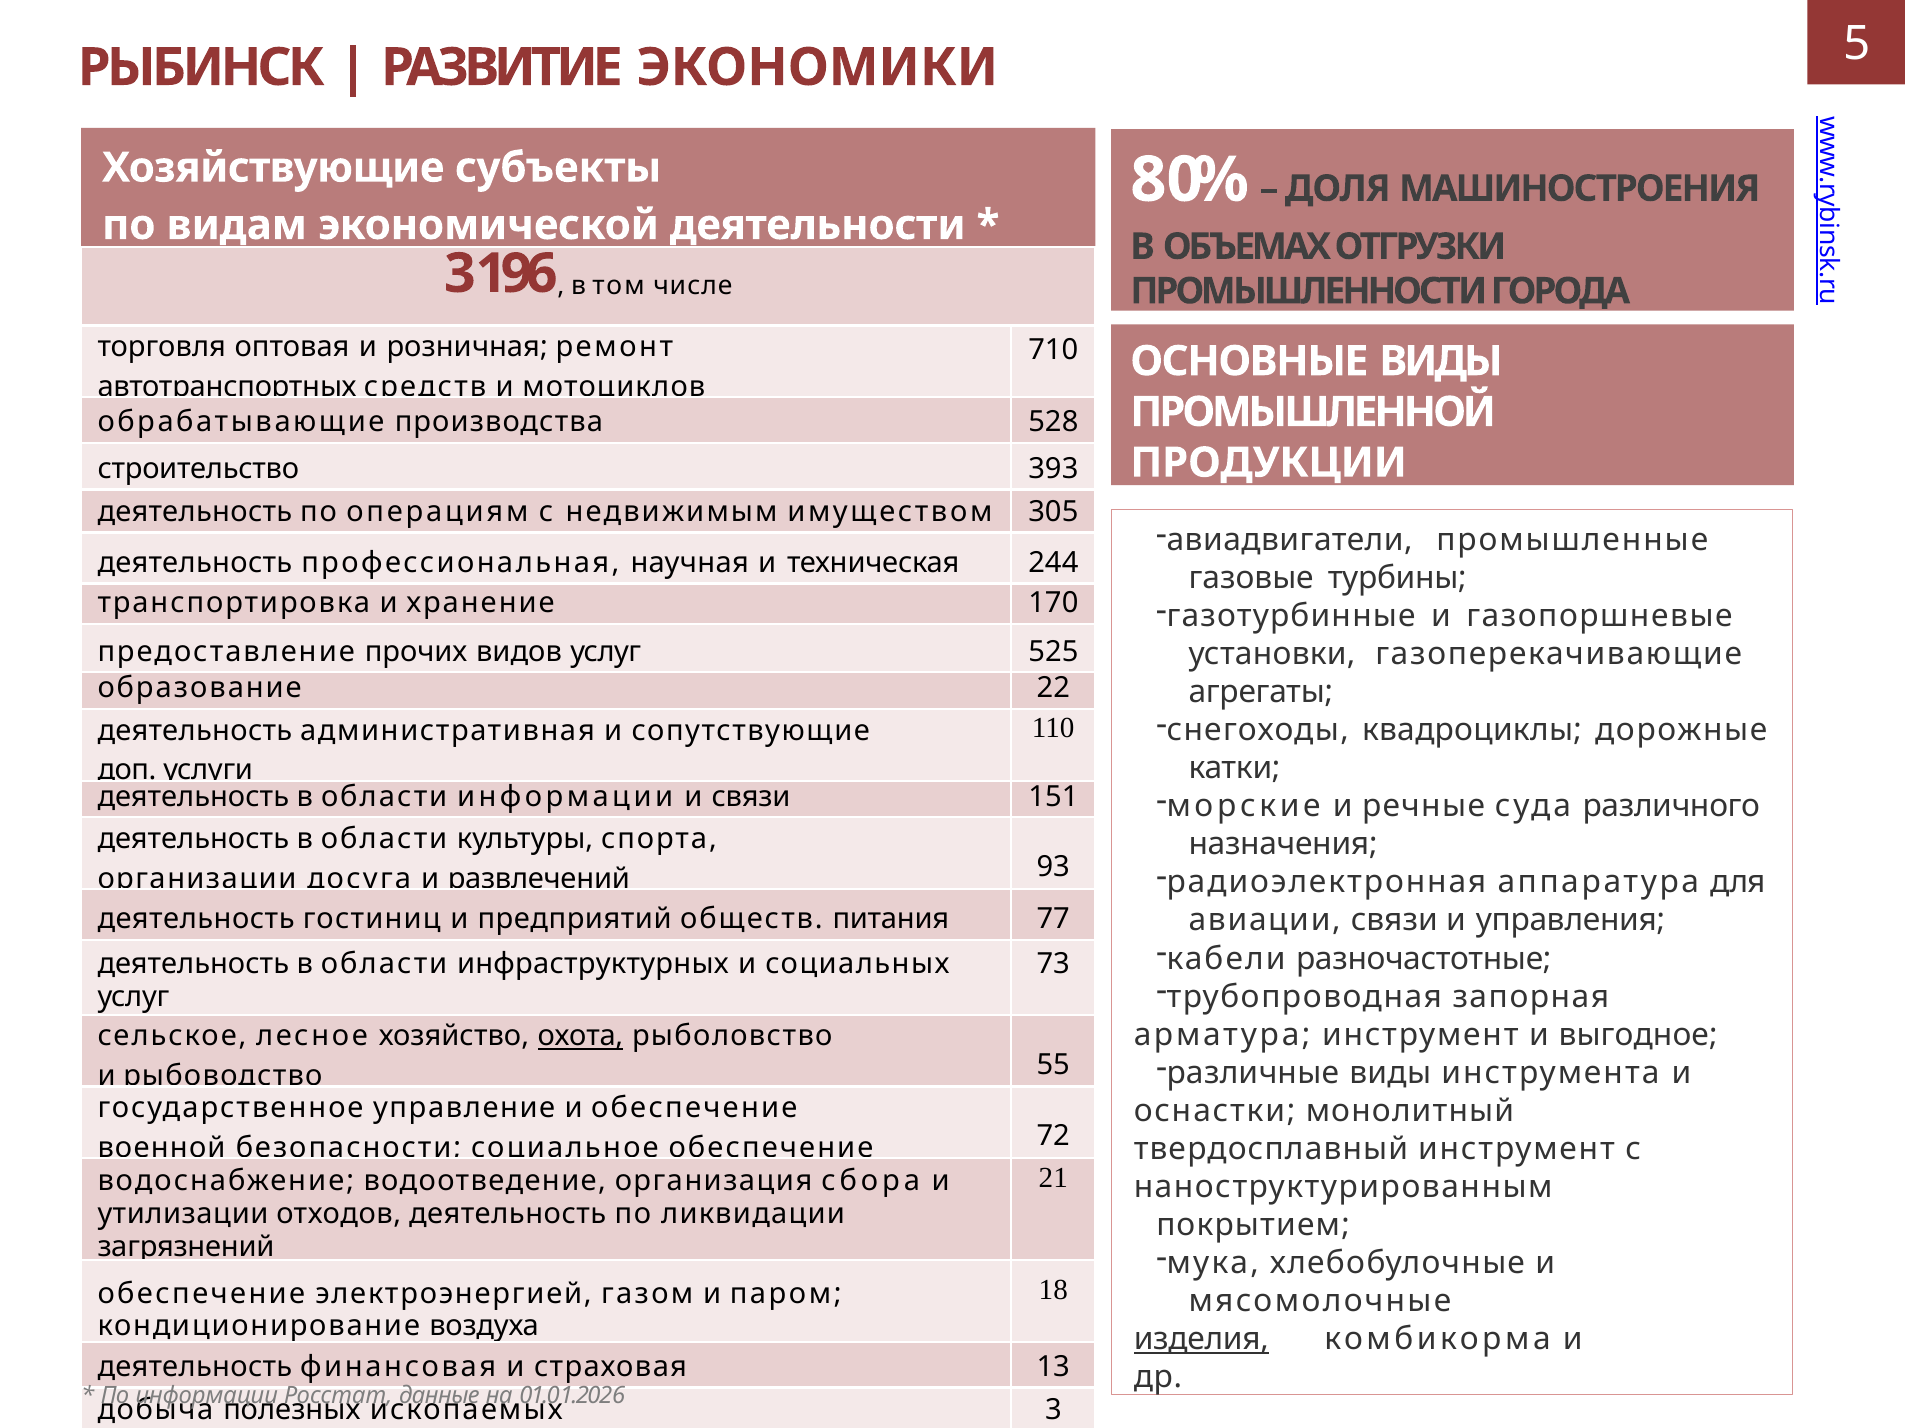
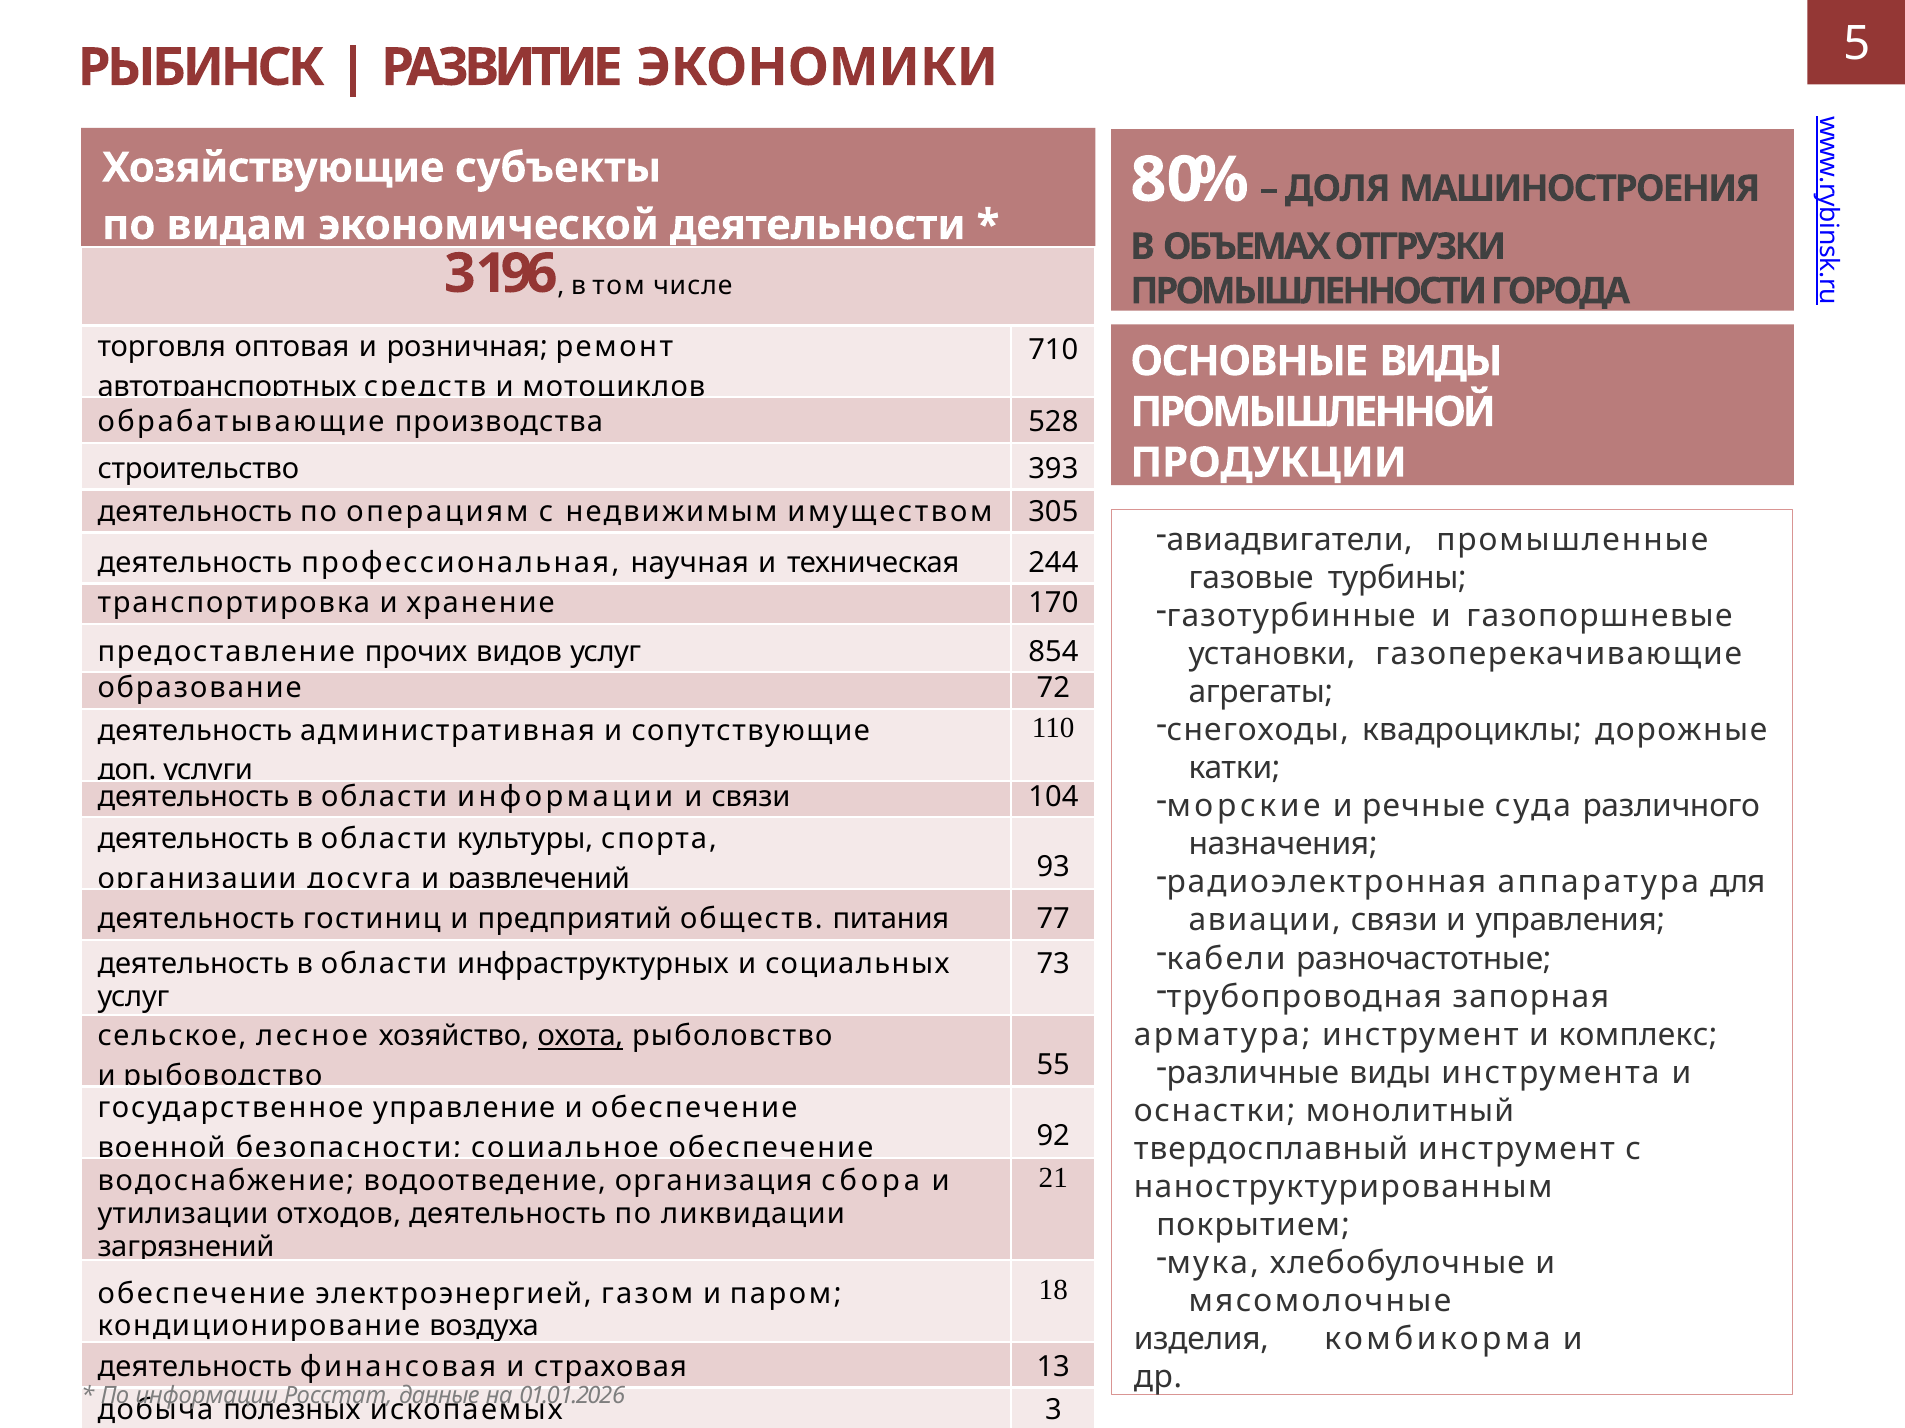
525: 525 -> 854
22: 22 -> 72
151: 151 -> 104
выгодное: выгодное -> комплекс
72: 72 -> 92
изделия underline: present -> none
